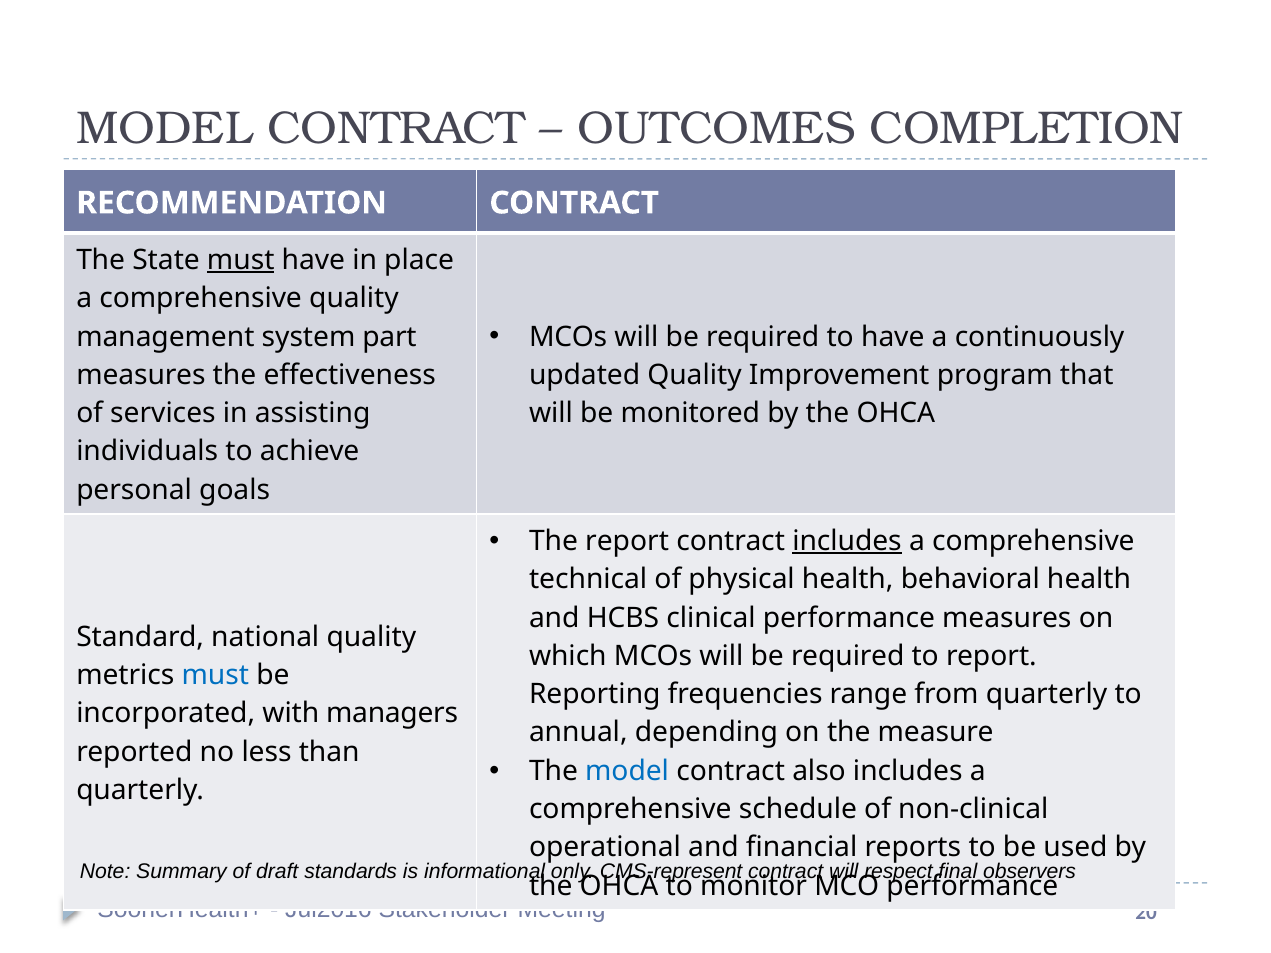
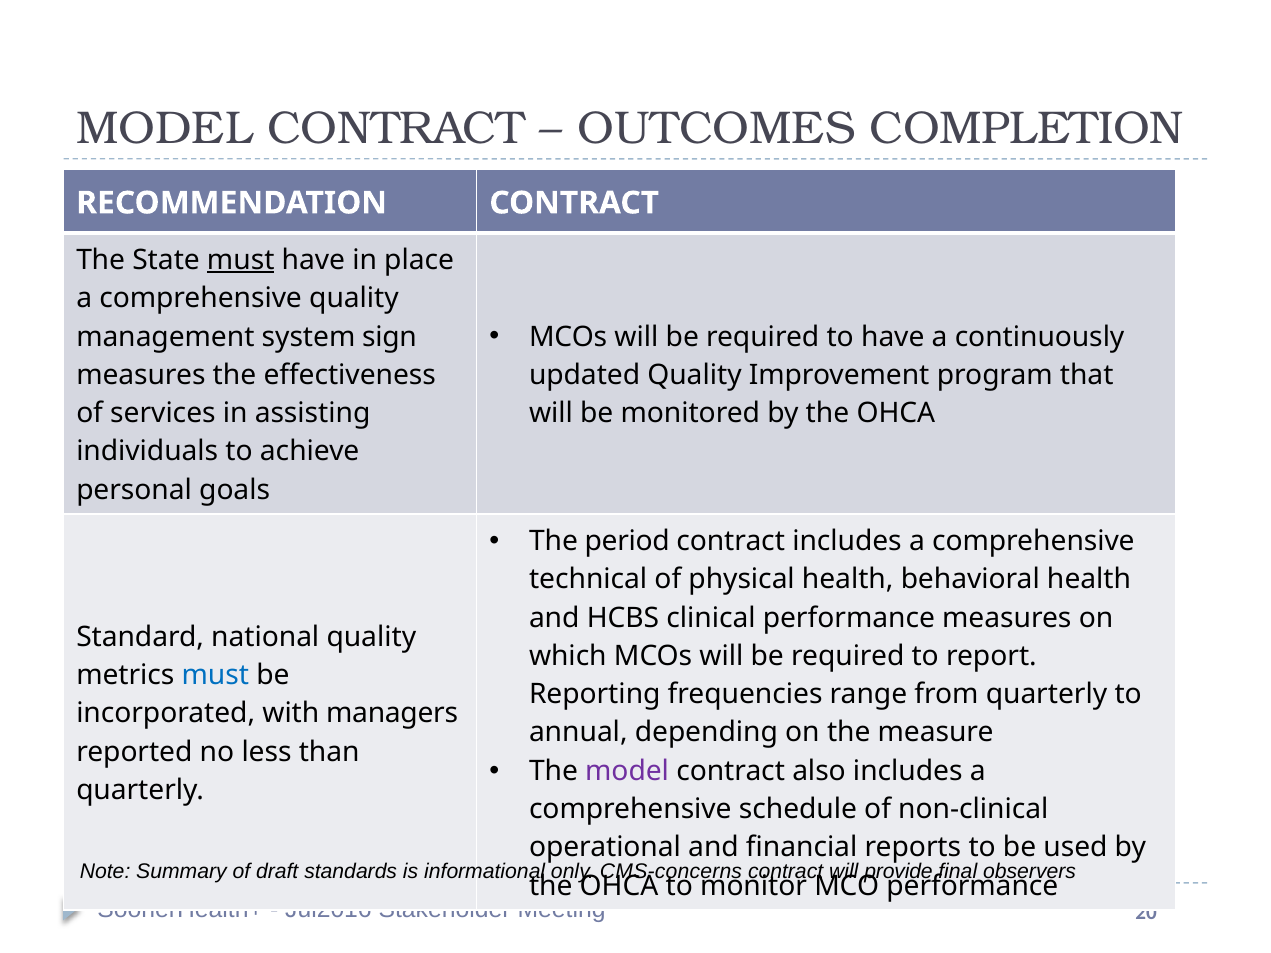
part: part -> sign
The report: report -> period
includes at (847, 541) underline: present -> none
model at (627, 771) colour: blue -> purple
CMS-represent: CMS-represent -> CMS-concerns
respect: respect -> provide
